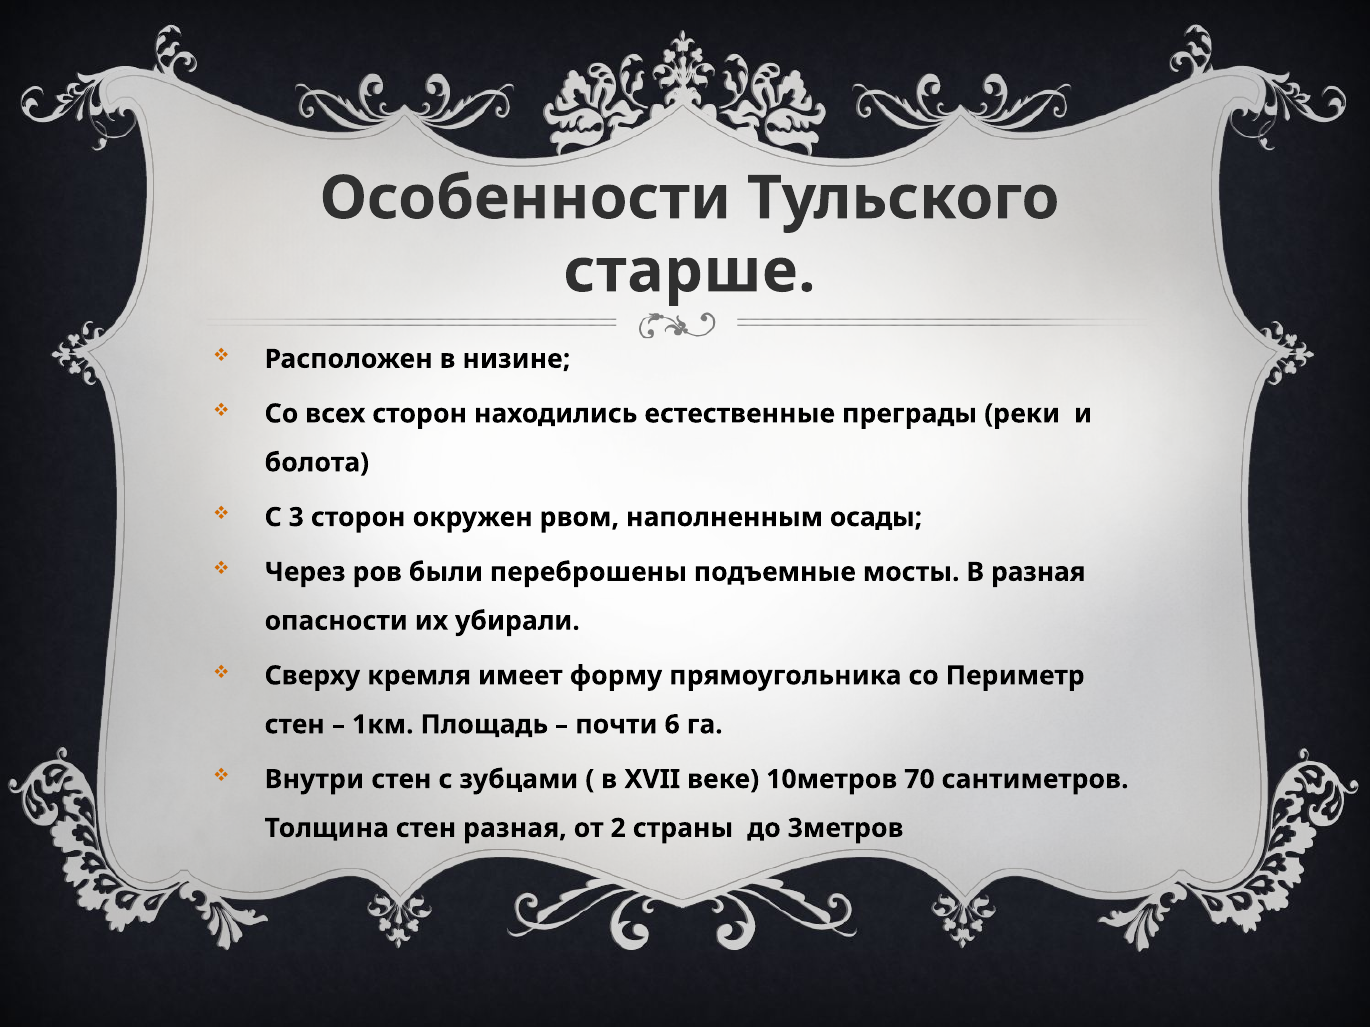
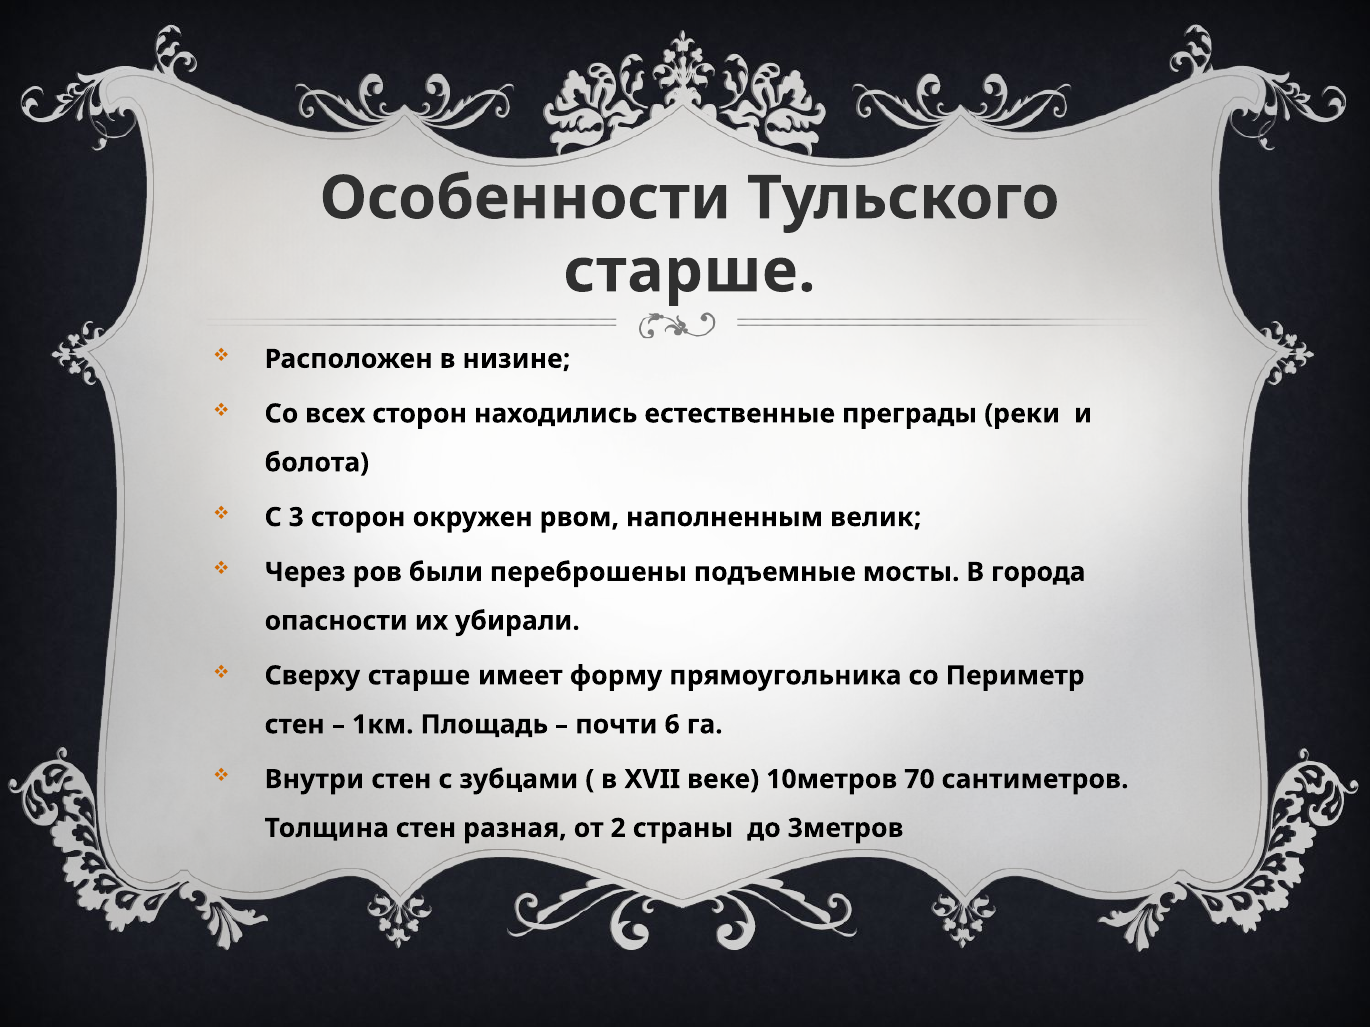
осады: осады -> велик
В разная: разная -> города
Сверху кремля: кремля -> старше
